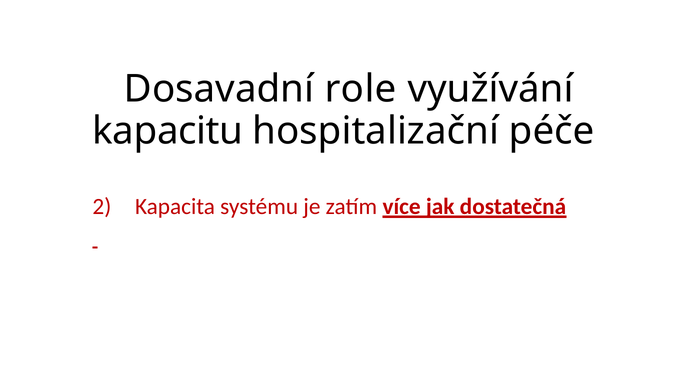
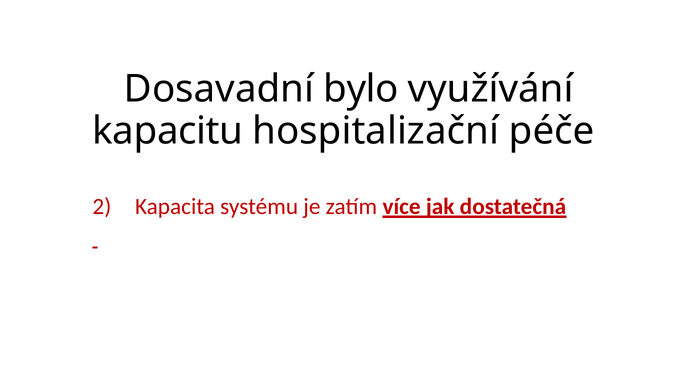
role: role -> bylo
